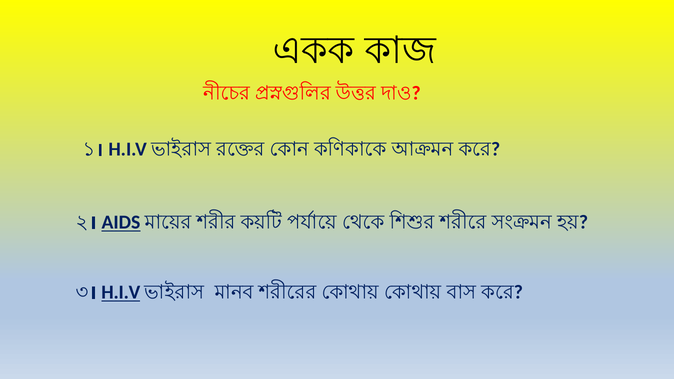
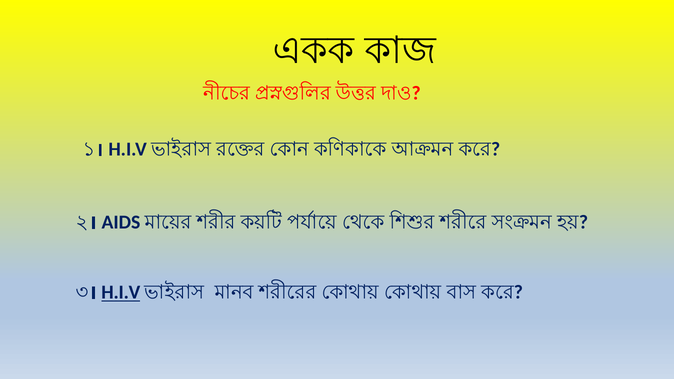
AIDS underline: present -> none
